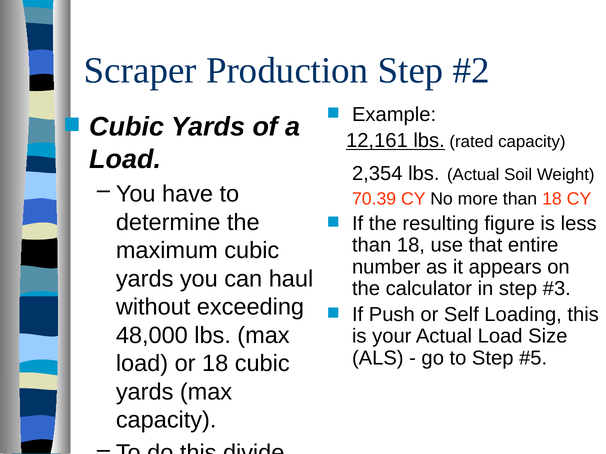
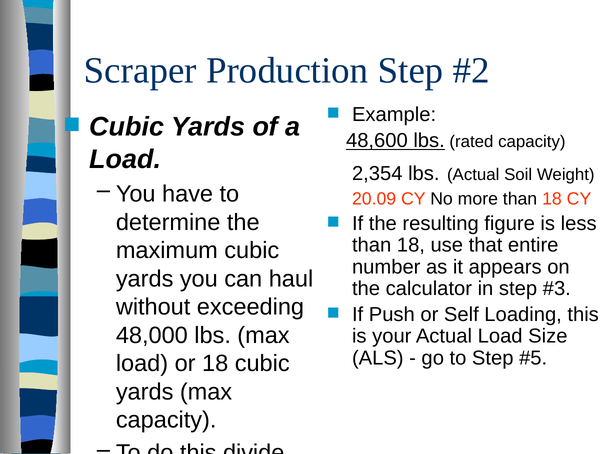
12,161: 12,161 -> 48,600
70.39: 70.39 -> 20.09
